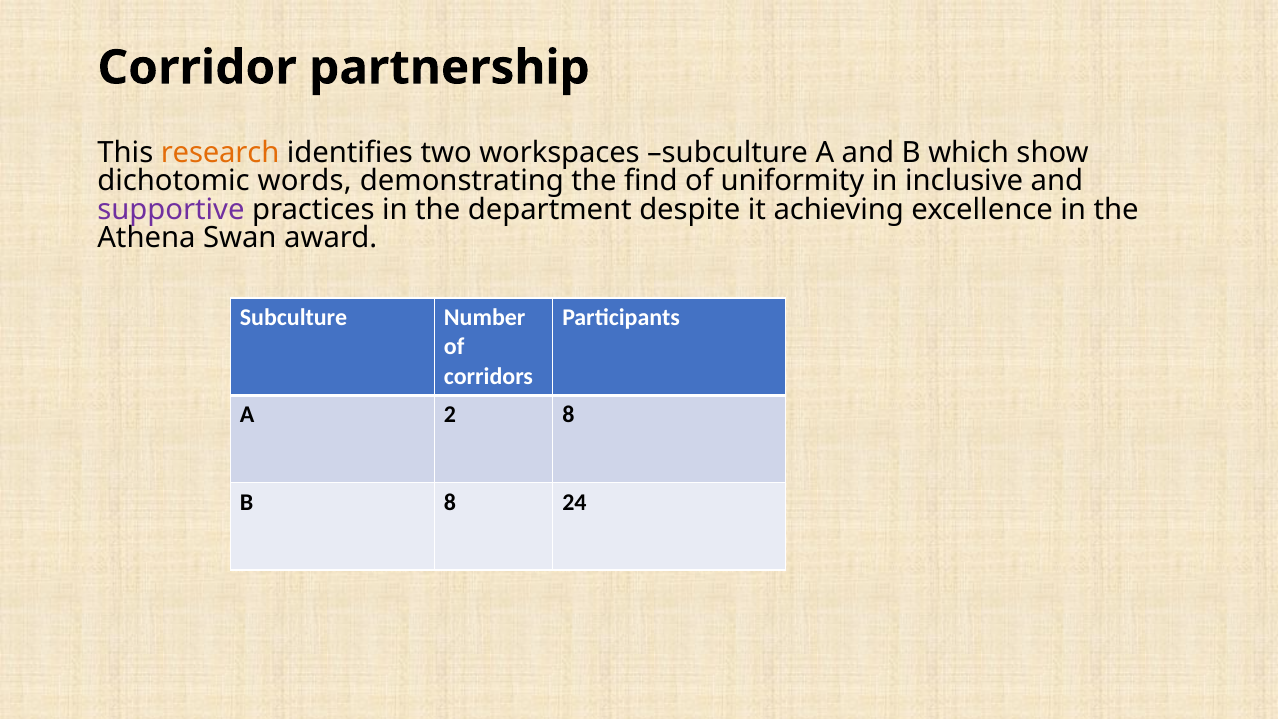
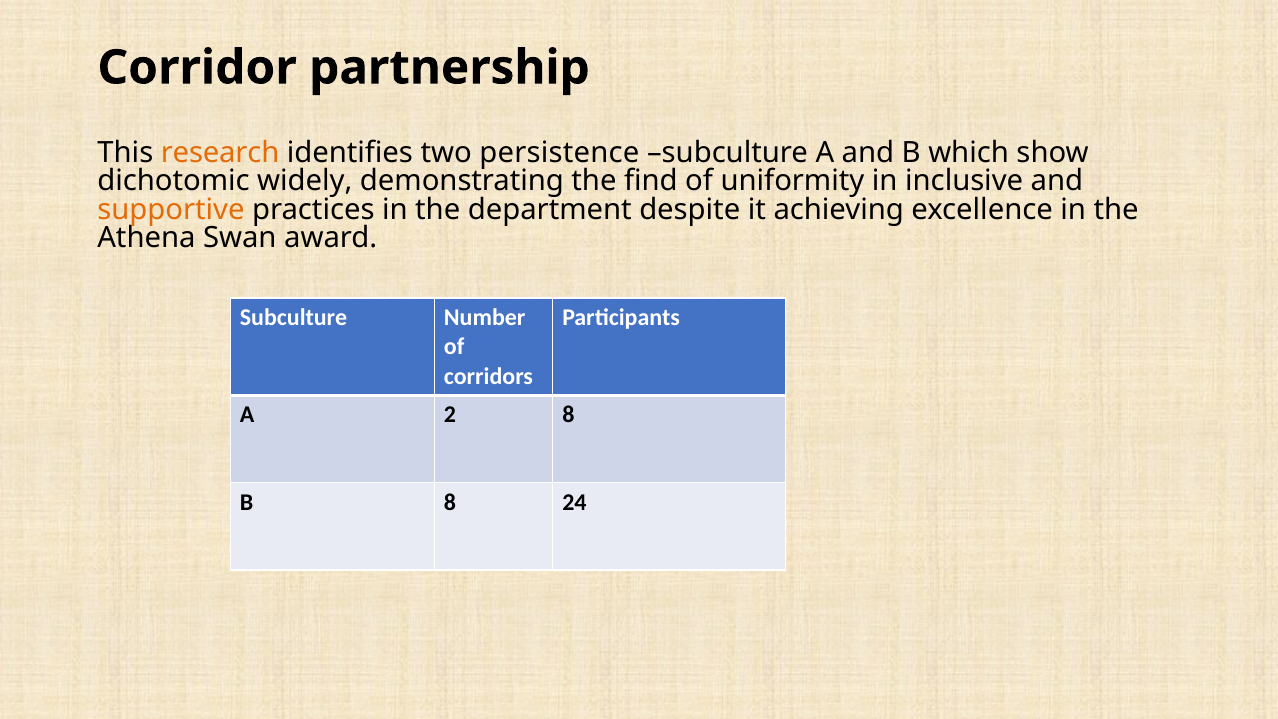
workspaces: workspaces -> persistence
words: words -> widely
supportive colour: purple -> orange
